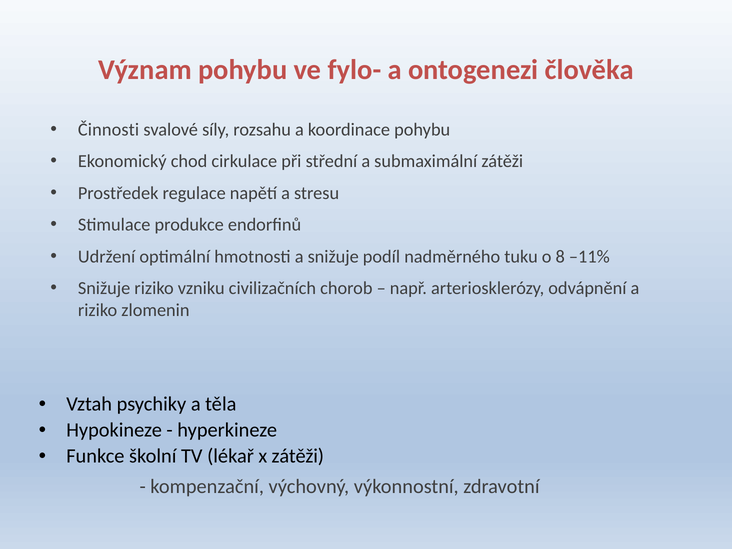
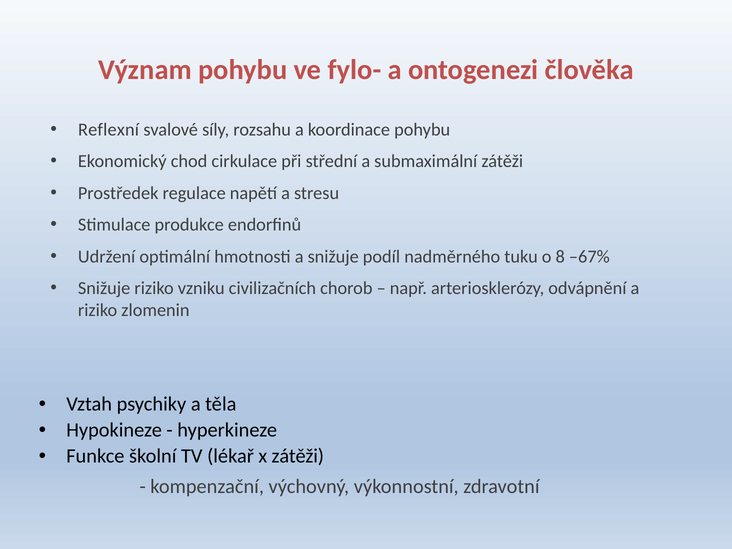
Činnosti: Činnosti -> Reflexní
–11%: –11% -> –67%
